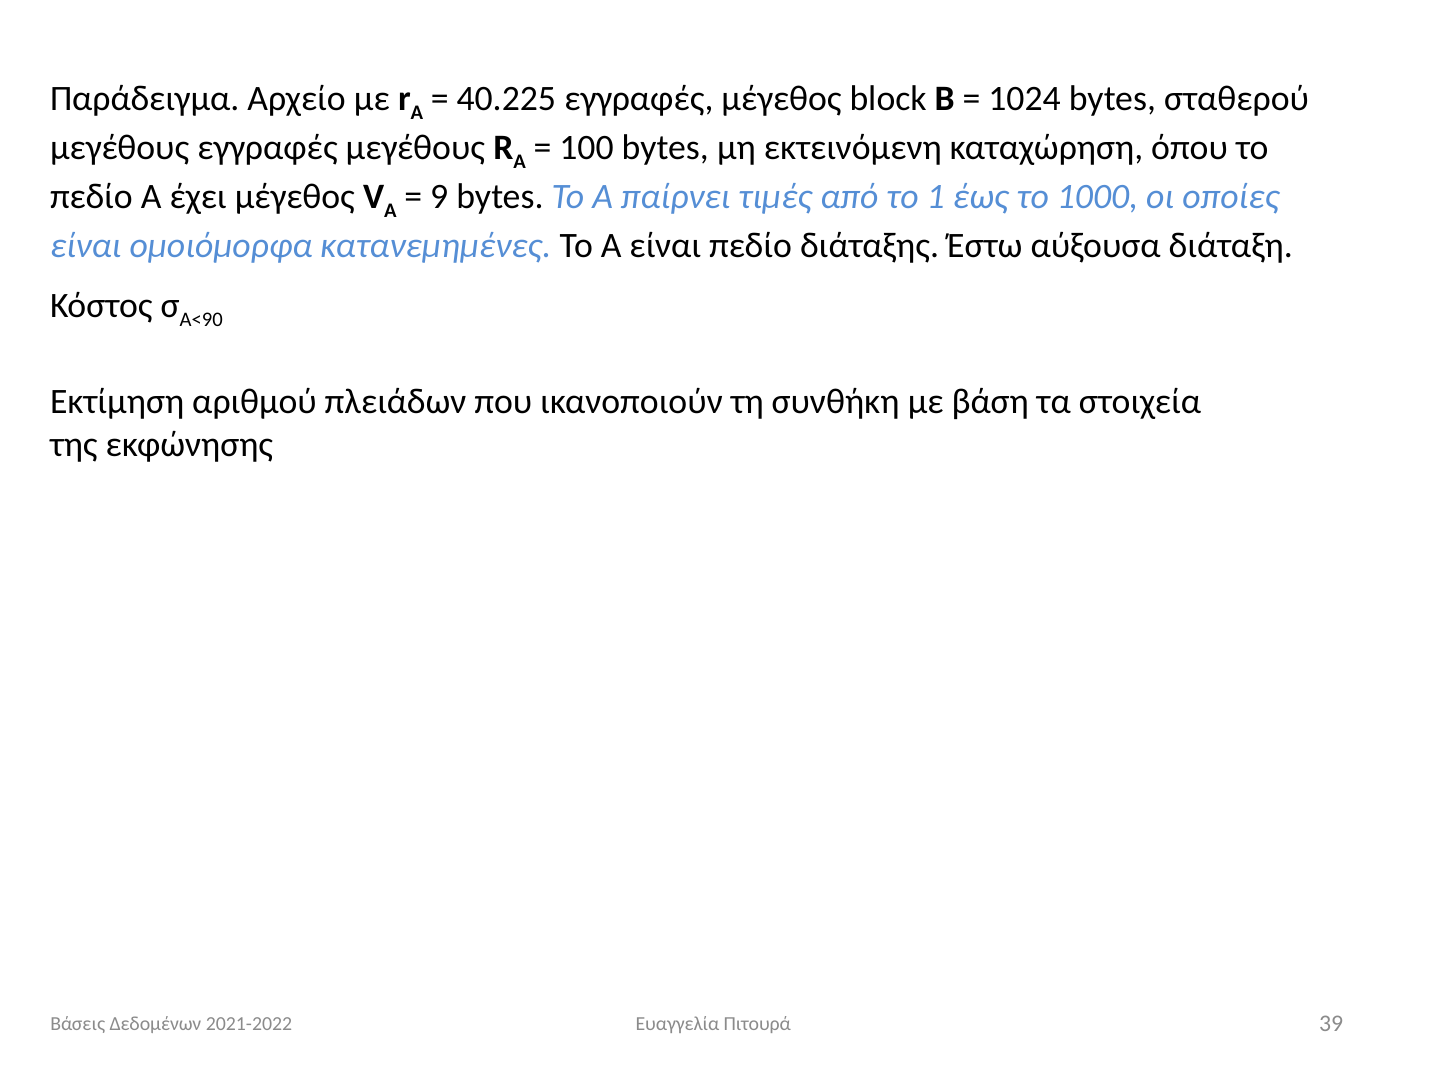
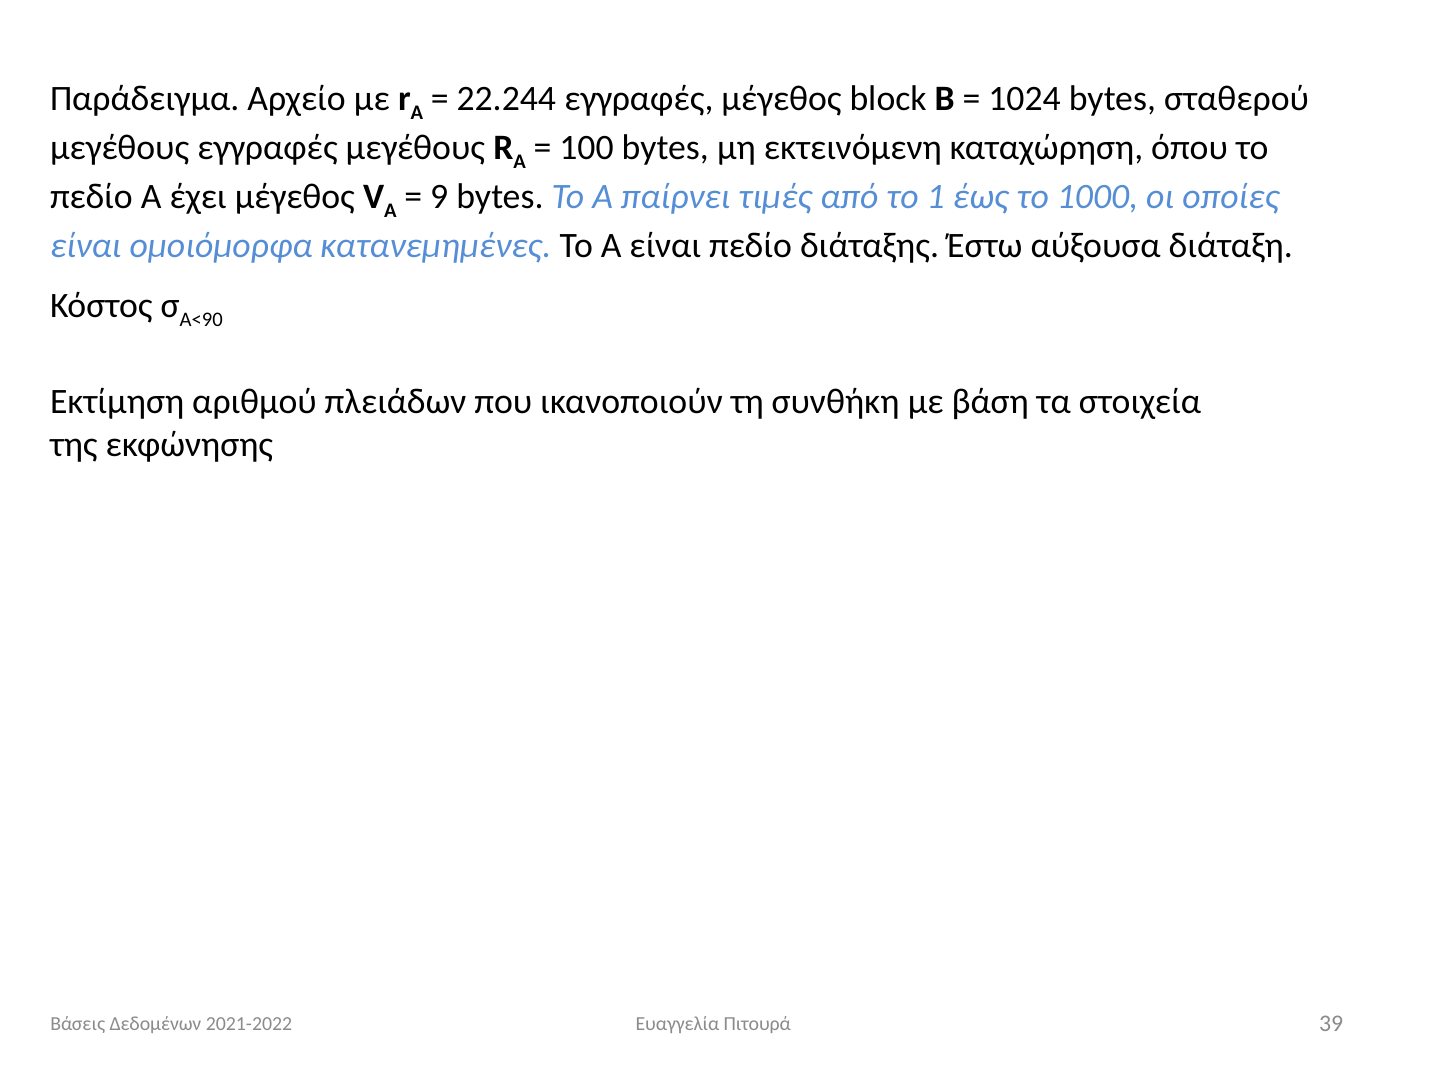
40.225: 40.225 -> 22.244
